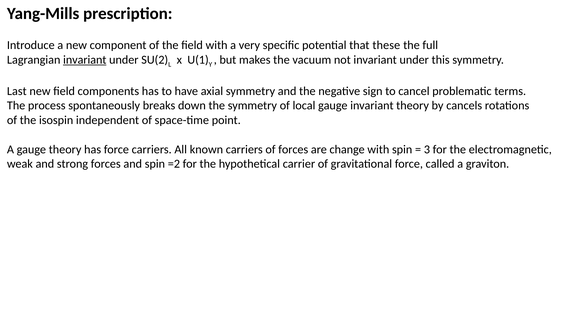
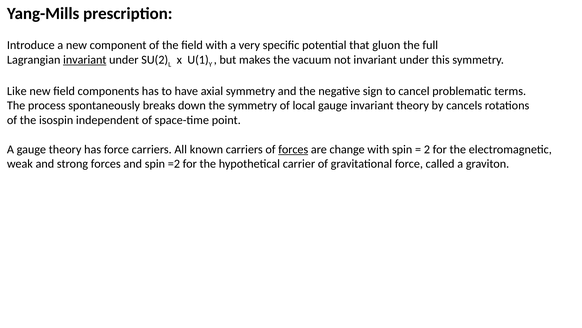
these: these -> gluon
Last: Last -> Like
forces at (293, 149) underline: none -> present
3: 3 -> 2
